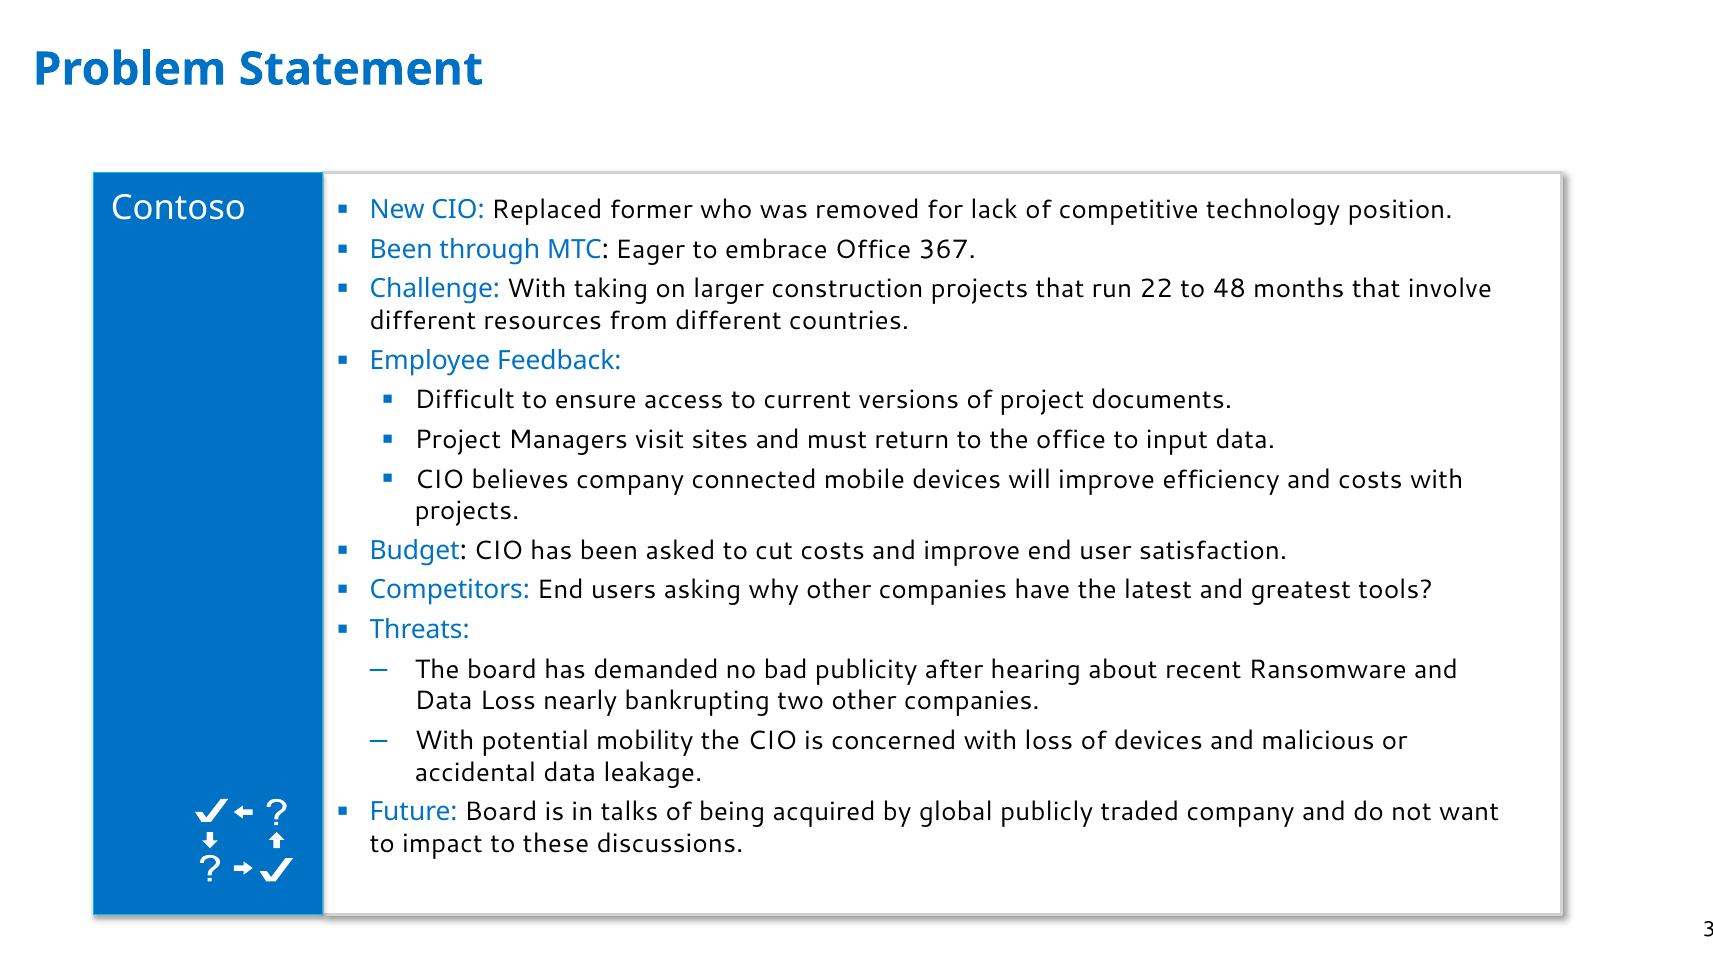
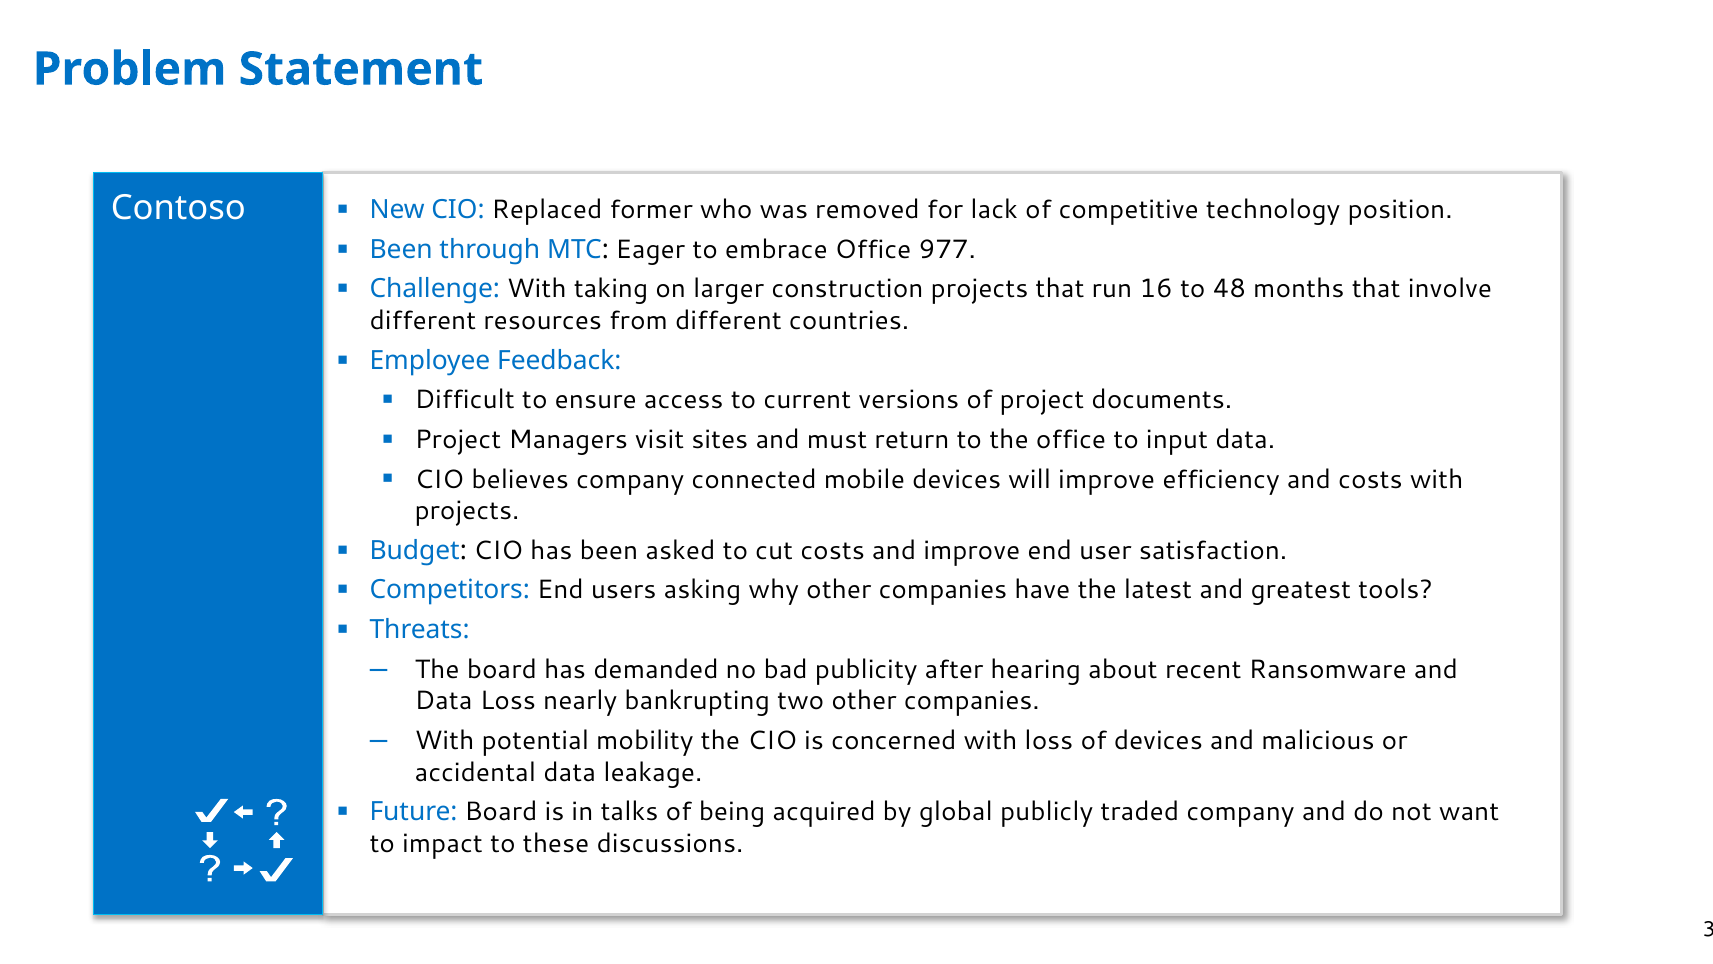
367: 367 -> 977
22: 22 -> 16
